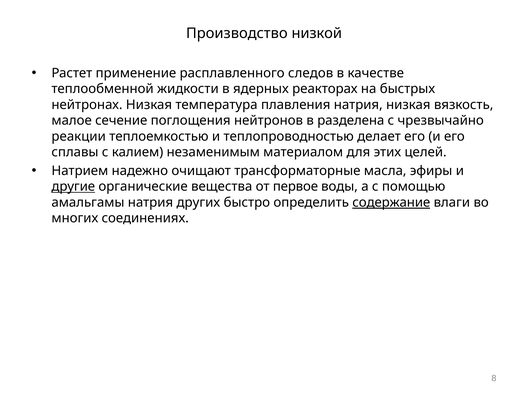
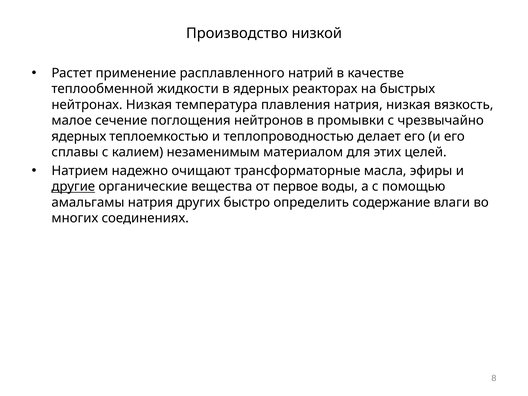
следов: следов -> натрий
разделена: разделена -> промывки
реакции at (79, 136): реакции -> ядерных
содержание underline: present -> none
